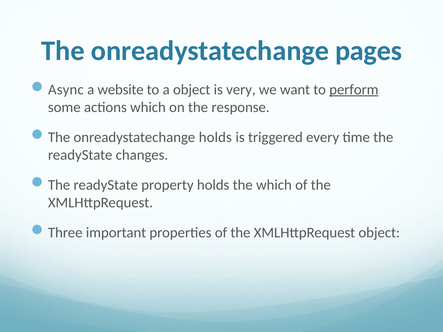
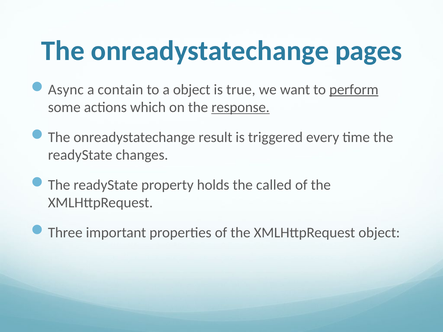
website: website -> contain
very: very -> true
response underline: none -> present
onreadystatechange holds: holds -> result
the which: which -> called
